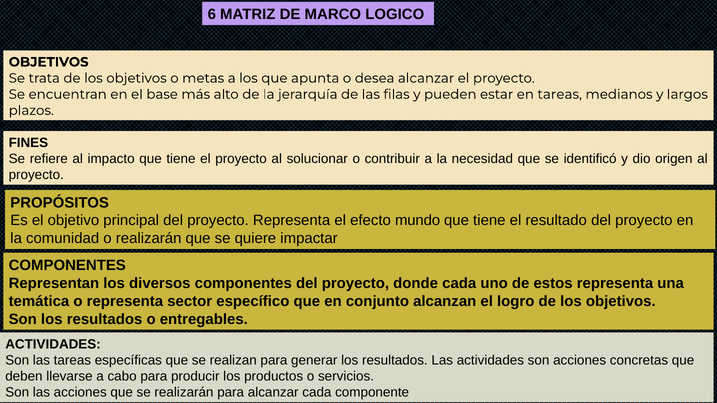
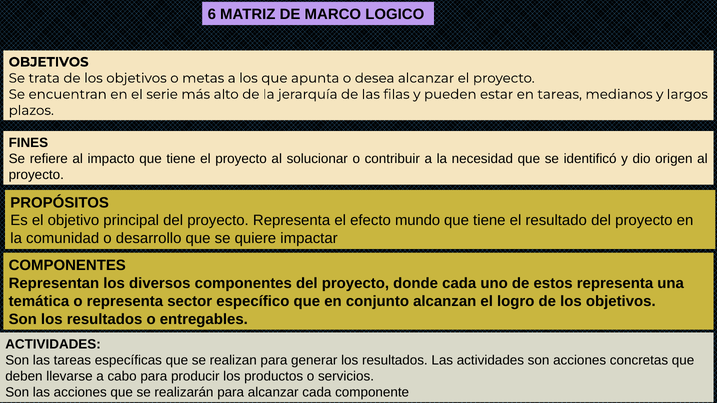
base: base -> serie
o realizarán: realizarán -> desarrollo
